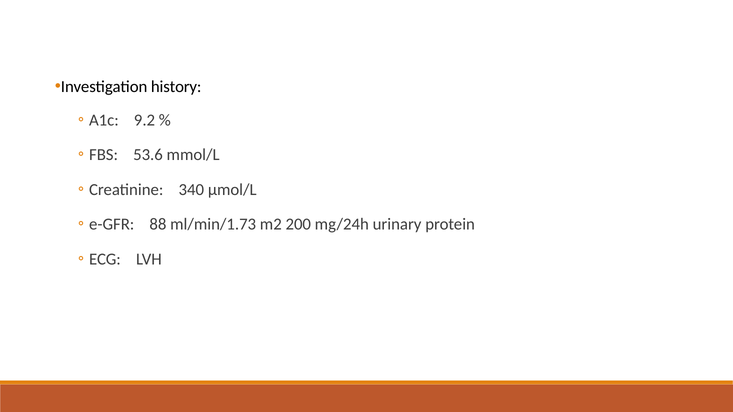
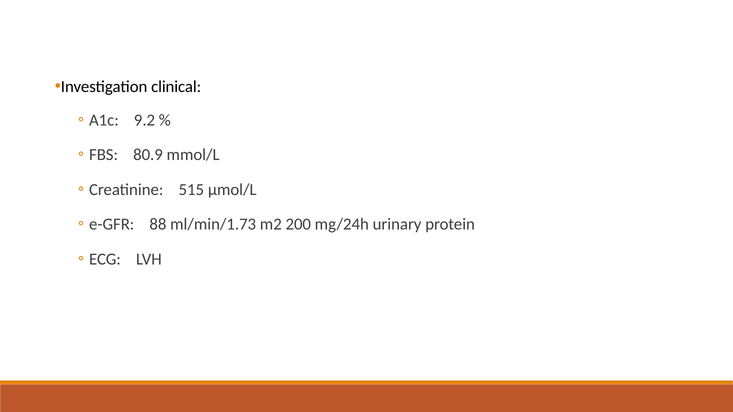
history: history -> clinical
53.6: 53.6 -> 80.9
340: 340 -> 515
